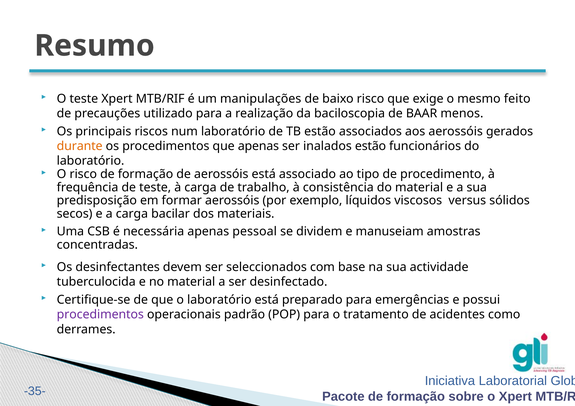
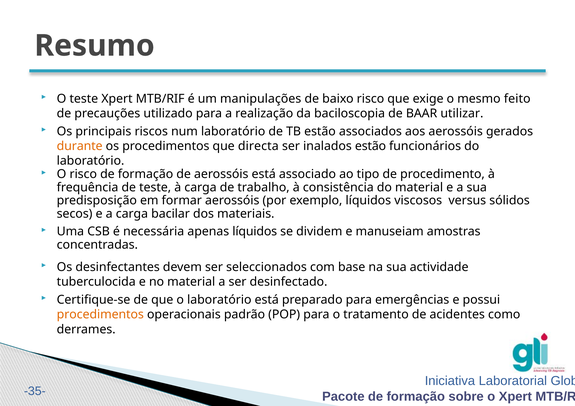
menos: menos -> utilizar
que apenas: apenas -> directa
apenas pessoal: pessoal -> líquidos
procedimentos at (100, 314) colour: purple -> orange
